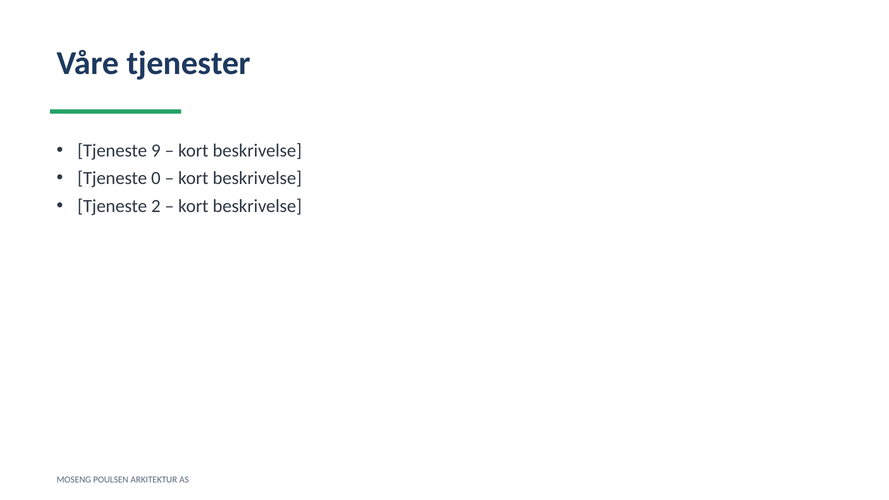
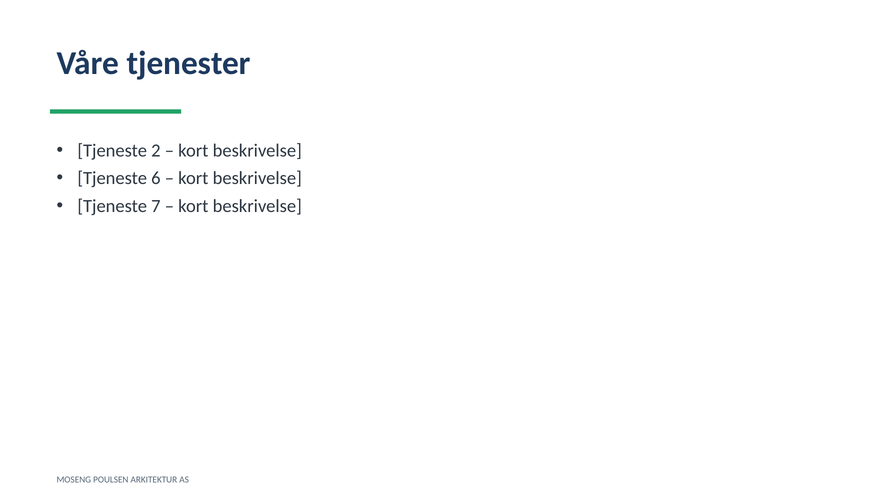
9: 9 -> 2
0: 0 -> 6
2: 2 -> 7
